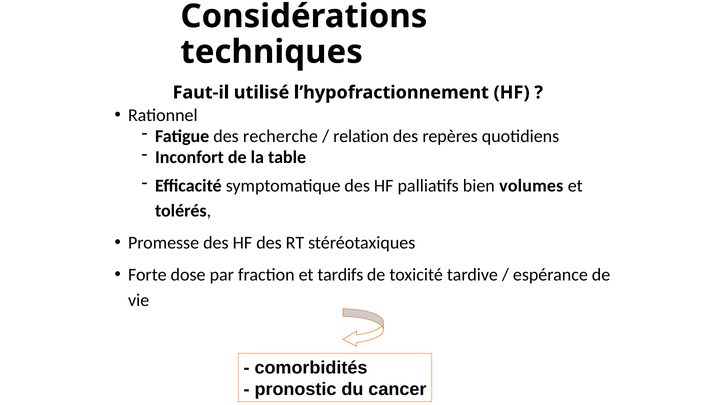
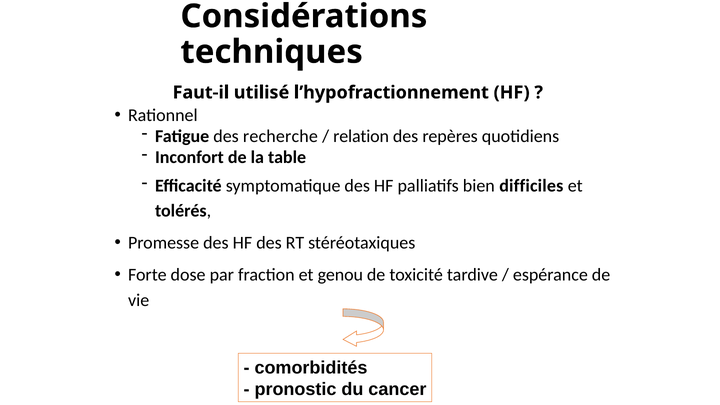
volumes: volumes -> difficiles
tardifs: tardifs -> genou
